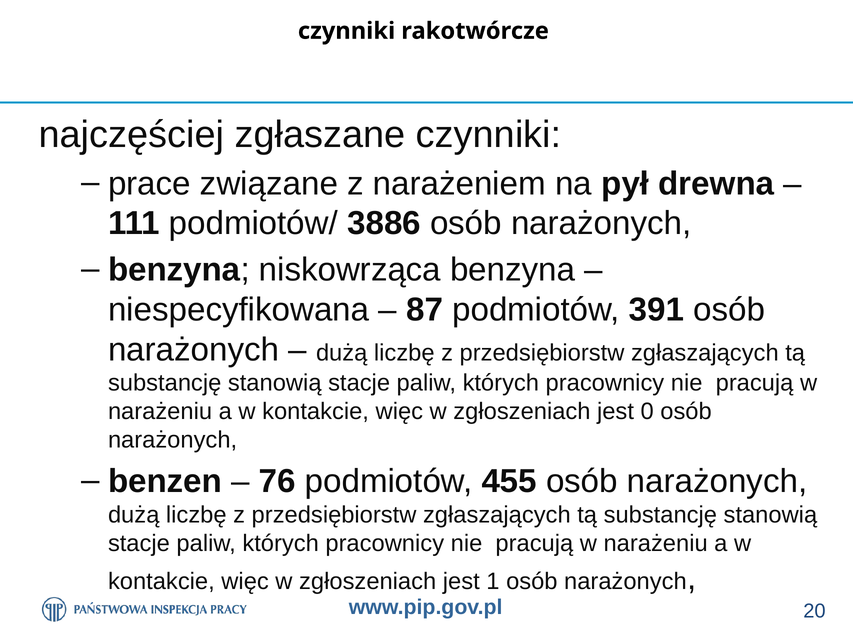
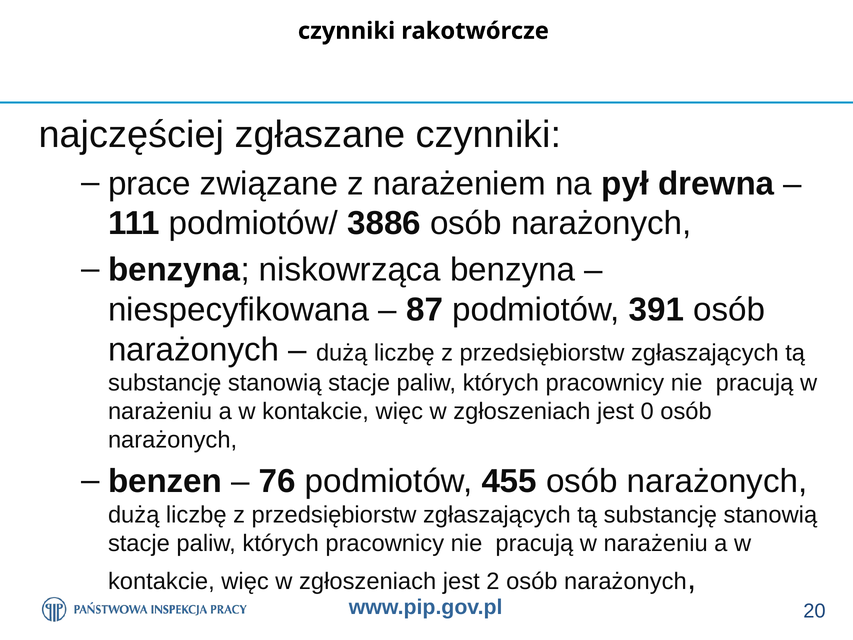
1: 1 -> 2
